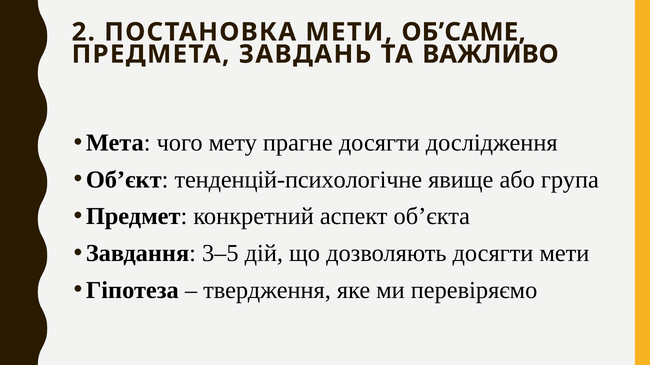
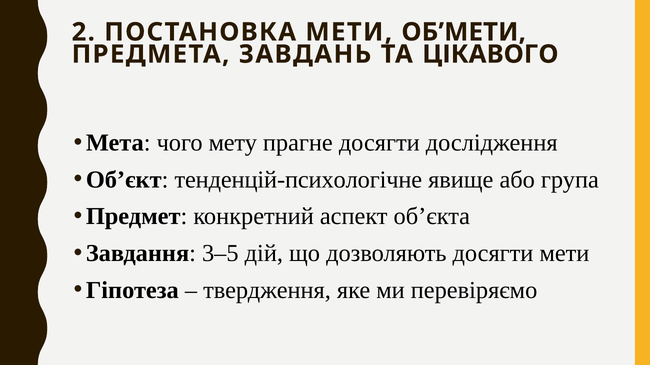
ОБ’САМЕ: ОБ’САМЕ -> ОБ’МЕТИ
ВАЖЛИВО: ВАЖЛИВО -> ЦІКАВОГО
